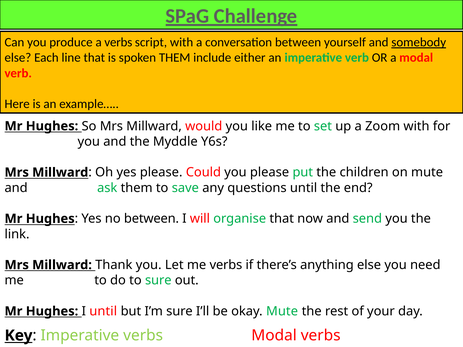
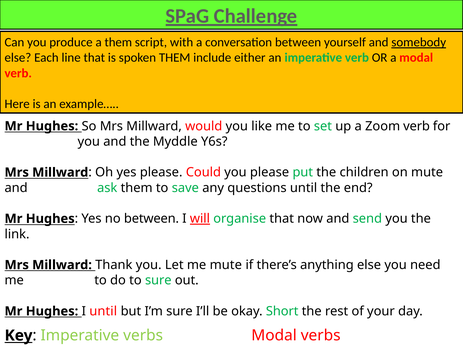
a verbs: verbs -> them
Zoom with: with -> verb
will underline: none -> present
me verbs: verbs -> mute
okay Mute: Mute -> Short
